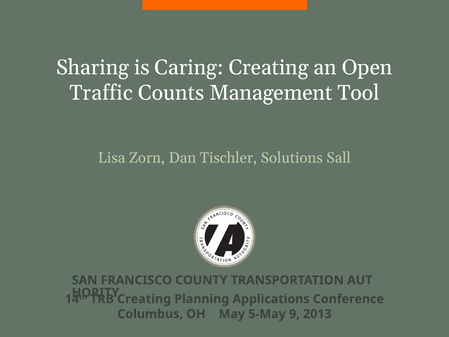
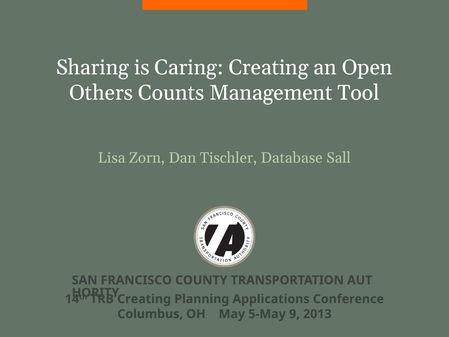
Traffic: Traffic -> Others
Solutions: Solutions -> Database
